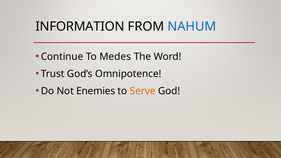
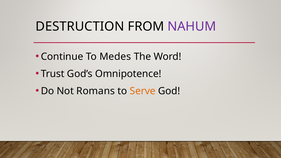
INFORMATION: INFORMATION -> DESTRUCTION
NAHUM colour: blue -> purple
Enemies: Enemies -> Romans
